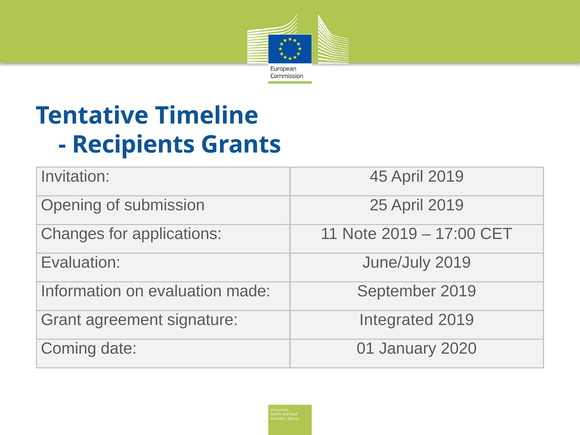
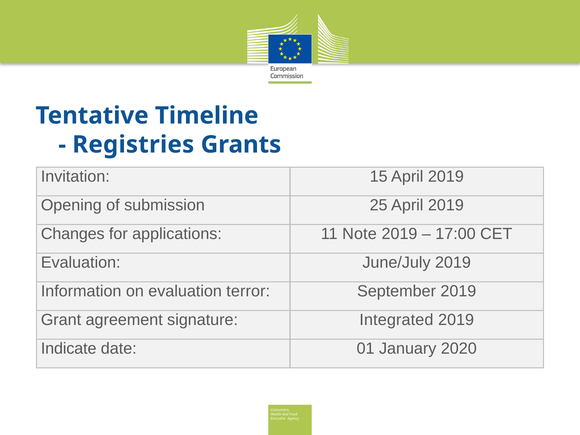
Recipients: Recipients -> Registries
45: 45 -> 15
made: made -> terror
Coming: Coming -> Indicate
